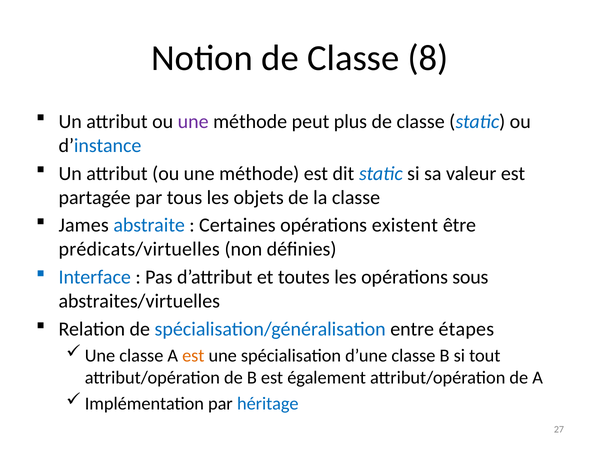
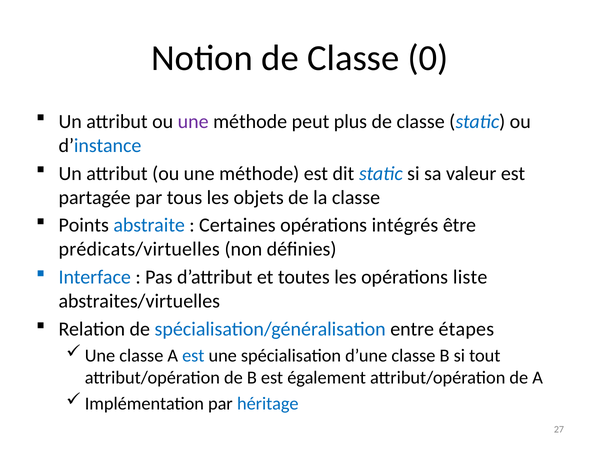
8: 8 -> 0
James: James -> Points
existent: existent -> intégrés
sous: sous -> liste
est at (193, 356) colour: orange -> blue
